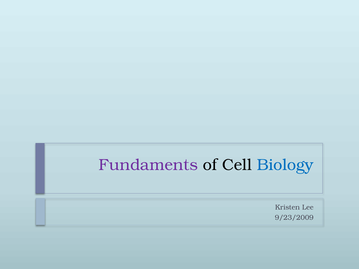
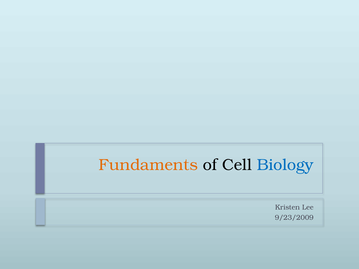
Fundaments colour: purple -> orange
